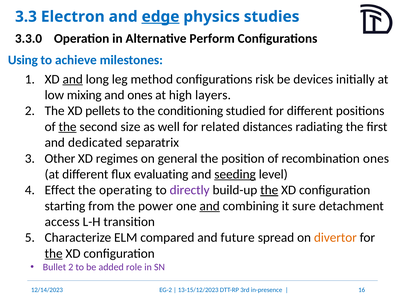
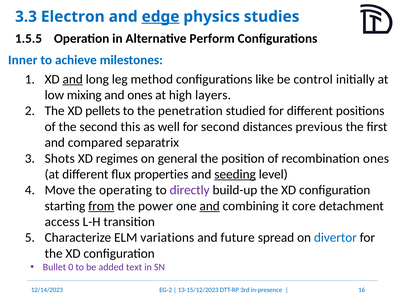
3.3.0: 3.3.0 -> 1.5.5
Using: Using -> Inner
risk: risk -> like
devices: devices -> control
conditioning: conditioning -> penetration
the at (68, 127) underline: present -> none
size: size -> this
for related: related -> second
radiating: radiating -> previous
dedicated: dedicated -> compared
Other: Other -> Shots
evaluating: evaluating -> properties
Effect: Effect -> Move
the at (269, 190) underline: present -> none
from underline: none -> present
sure: sure -> core
compared: compared -> variations
divertor colour: orange -> blue
the at (54, 253) underline: present -> none
Bullet 2: 2 -> 0
role: role -> text
